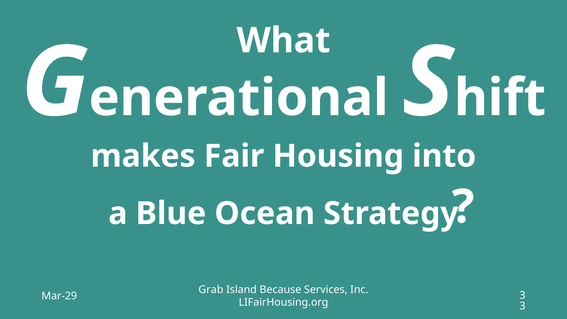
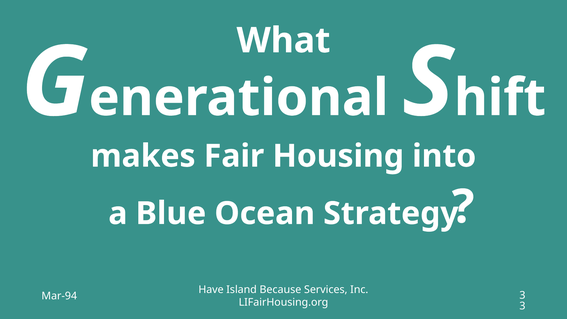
Grab: Grab -> Have
Mar-29: Mar-29 -> Mar-94
